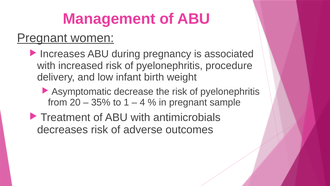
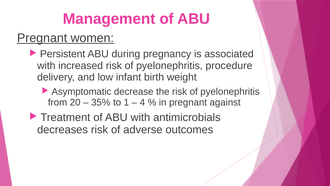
Increases: Increases -> Persistent
sample: sample -> against
